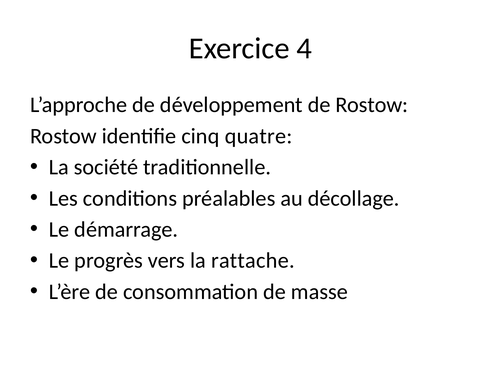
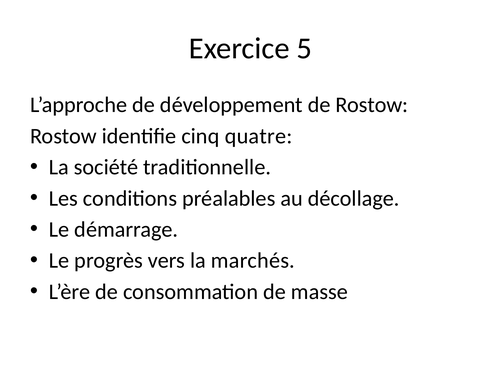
4: 4 -> 5
rattache: rattache -> marchés
